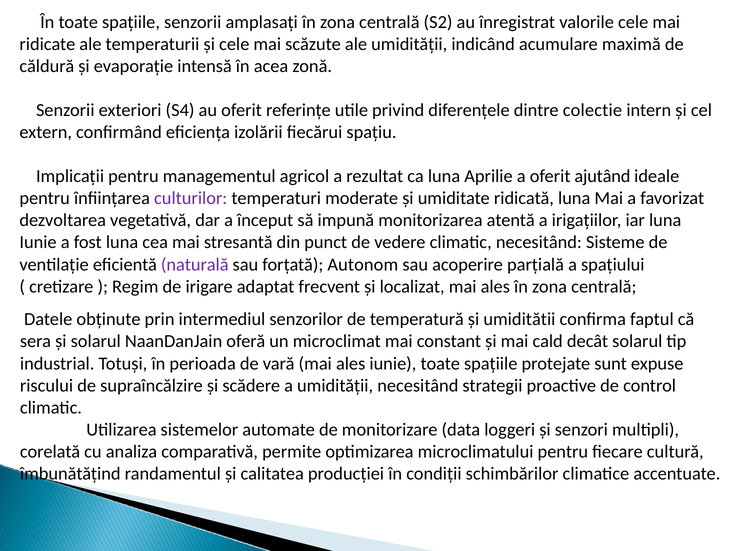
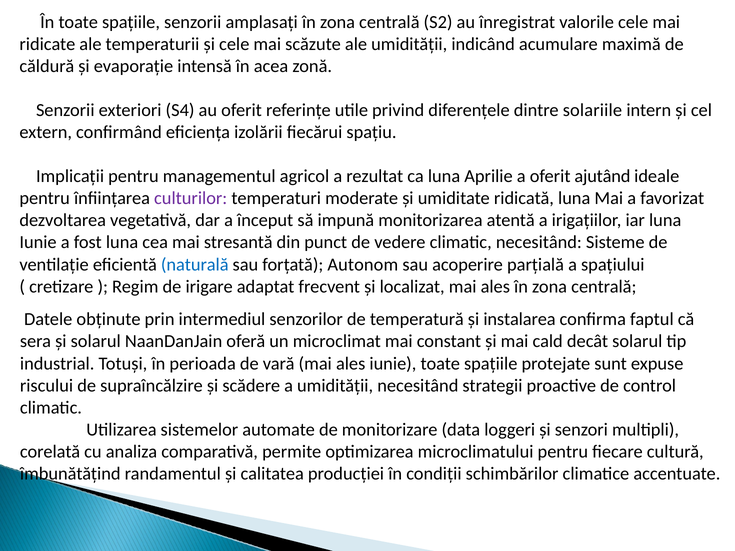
colectie: colectie -> solariile
naturală colour: purple -> blue
umiditătii: umiditătii -> instalarea
